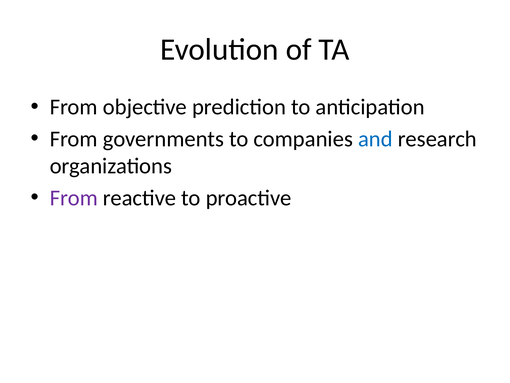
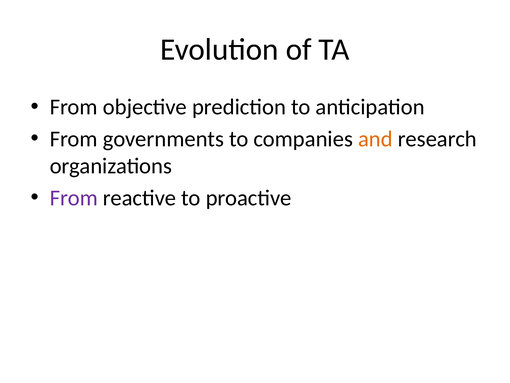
and colour: blue -> orange
